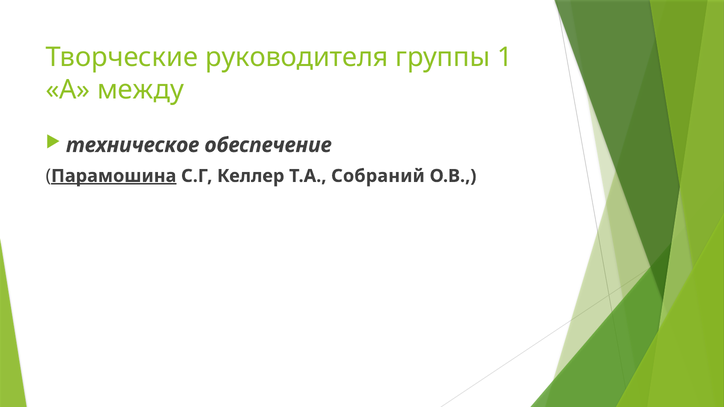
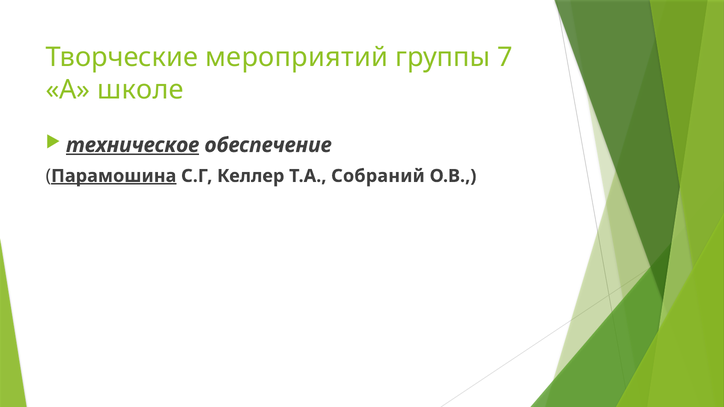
руководителя: руководителя -> мероприятий
1: 1 -> 7
между: между -> школе
техническое underline: none -> present
